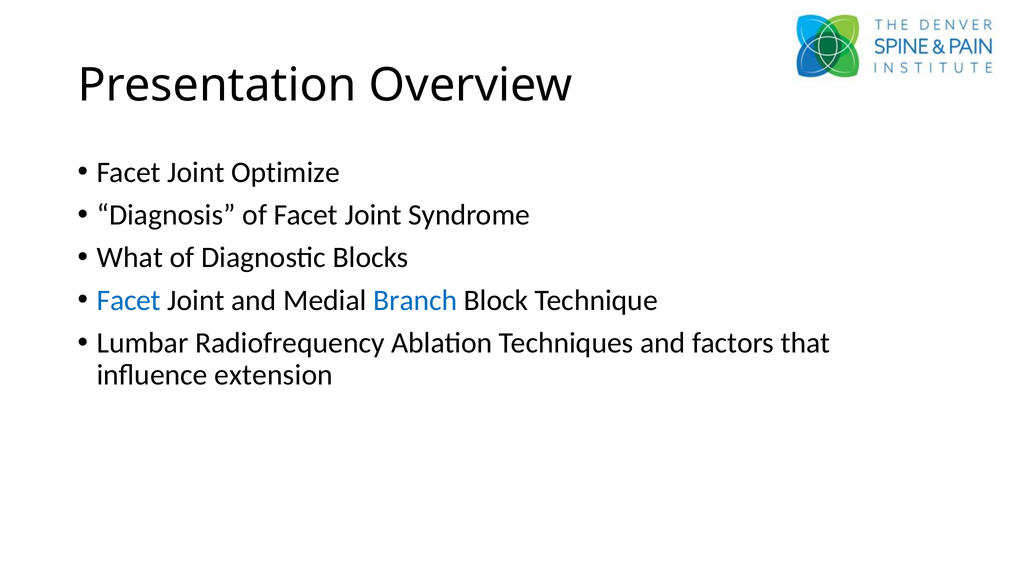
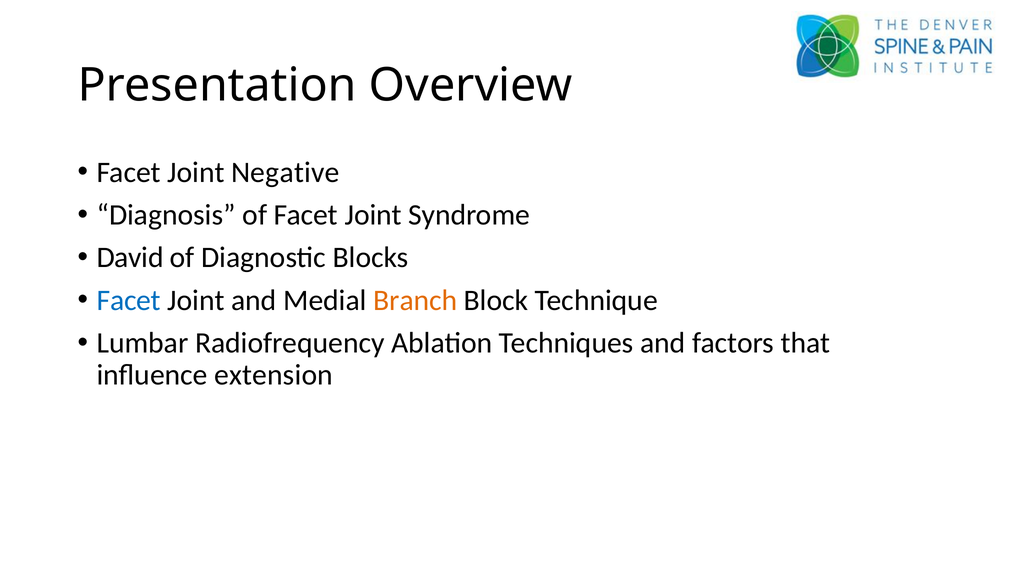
Optimize: Optimize -> Negative
What: What -> David
Branch colour: blue -> orange
